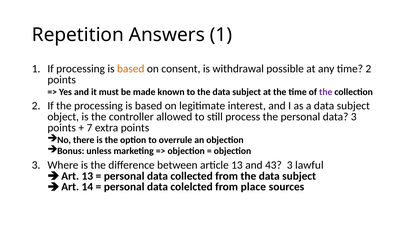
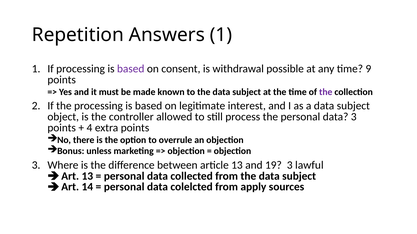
based at (131, 69) colour: orange -> purple
time 2: 2 -> 9
7: 7 -> 4
43: 43 -> 19
place: place -> apply
